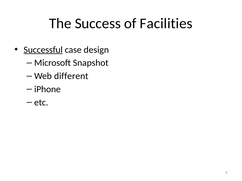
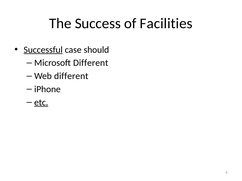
design: design -> should
Microsoft Snapshot: Snapshot -> Different
etc underline: none -> present
